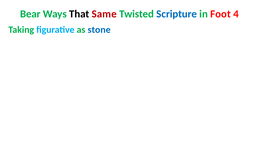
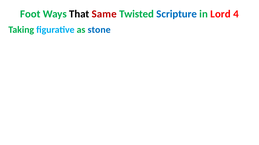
Bear: Bear -> Foot
Foot: Foot -> Lord
